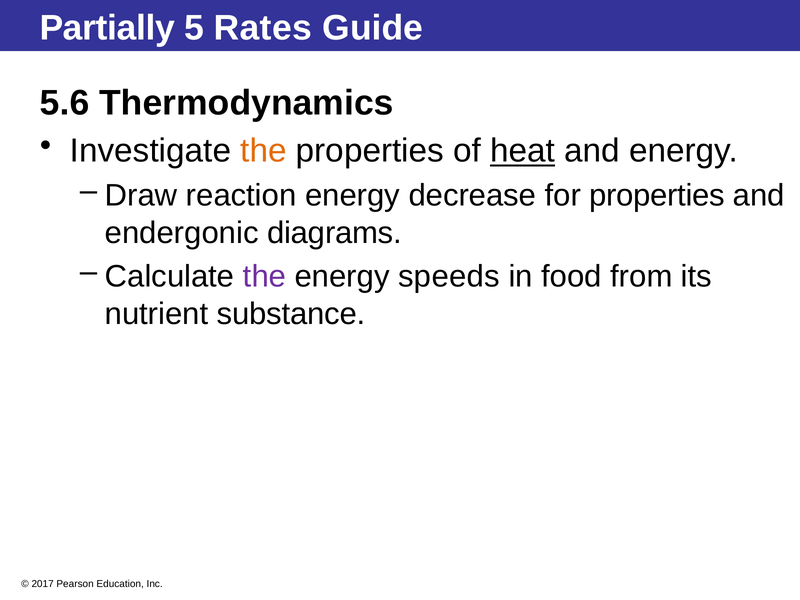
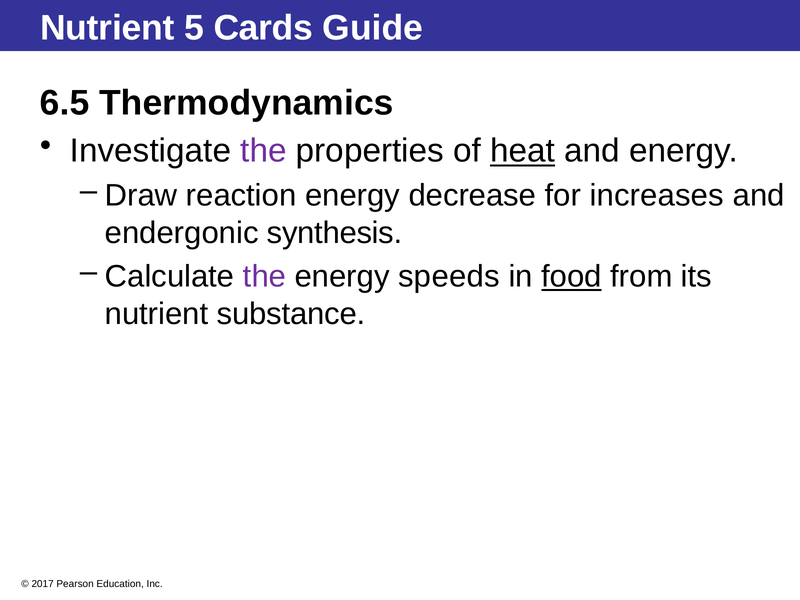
Partially at (107, 28): Partially -> Nutrient
Rates: Rates -> Cards
5.6: 5.6 -> 6.5
the at (263, 151) colour: orange -> purple
for properties: properties -> increases
diagrams: diagrams -> synthesis
food underline: none -> present
